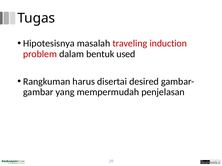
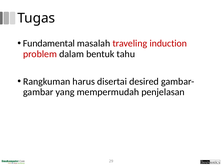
Hipotesisnya: Hipotesisnya -> Fundamental
used: used -> tahu
